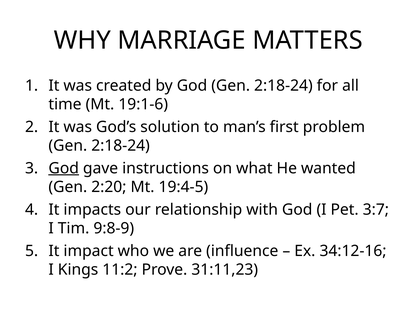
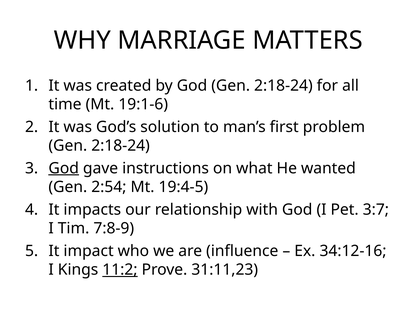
2:20: 2:20 -> 2:54
9:8-9: 9:8-9 -> 7:8-9
11:2 underline: none -> present
